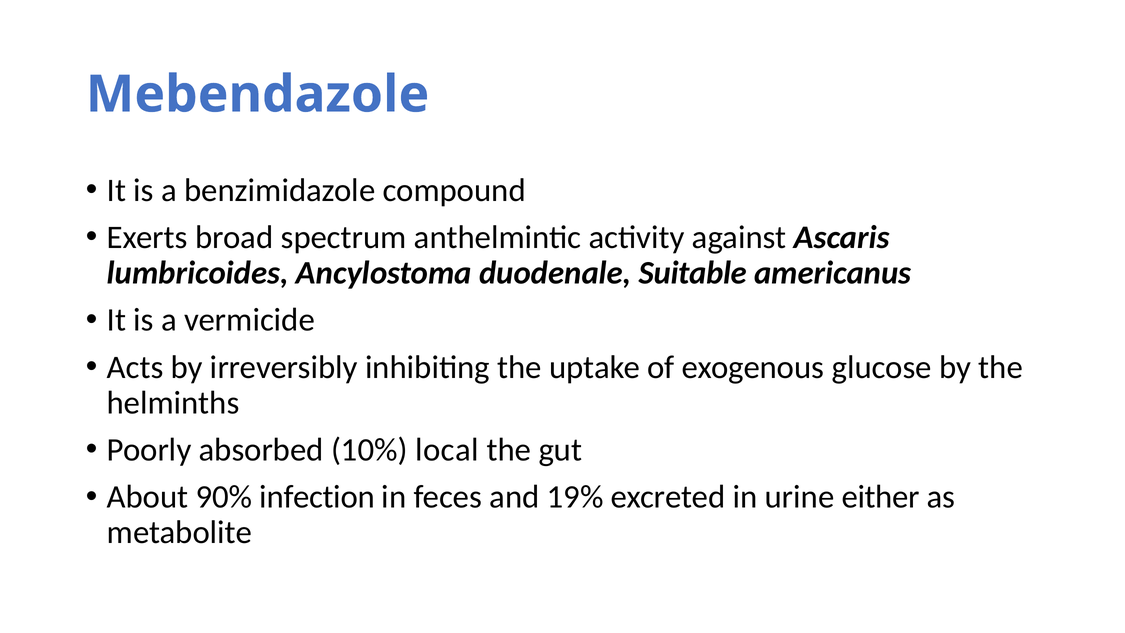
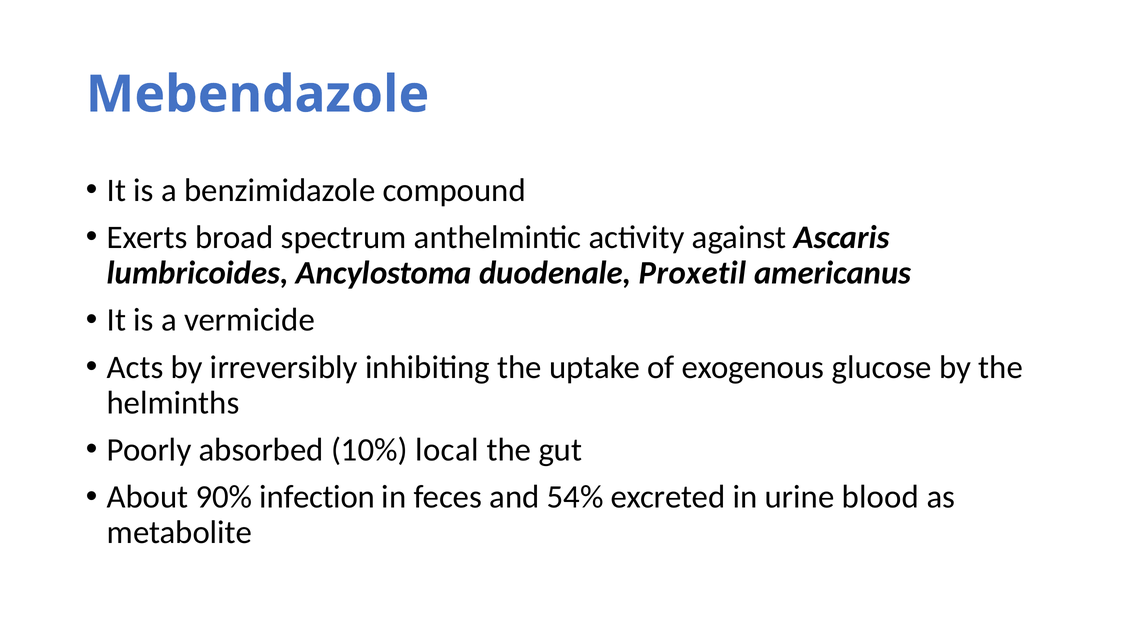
Suitable: Suitable -> Proxetil
19%: 19% -> 54%
either: either -> blood
